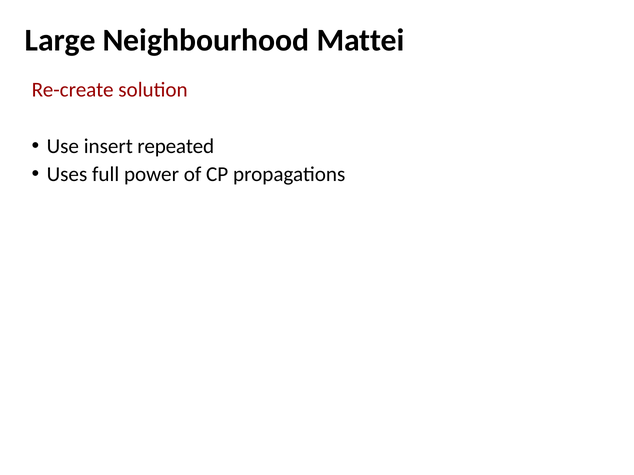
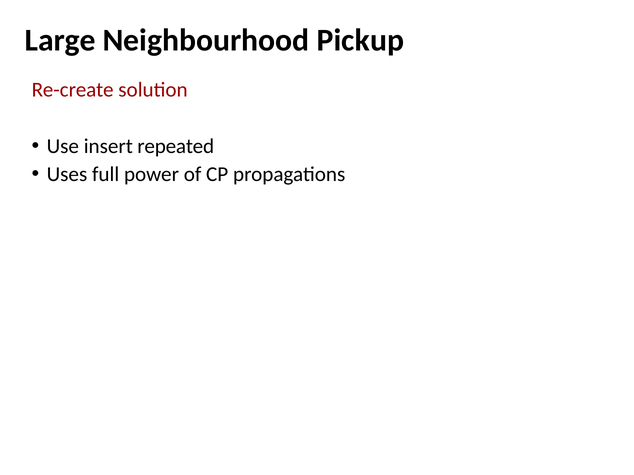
Mattei: Mattei -> Pickup
